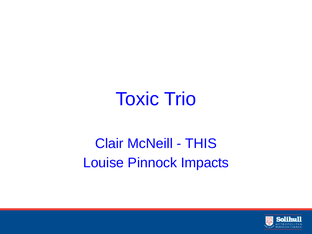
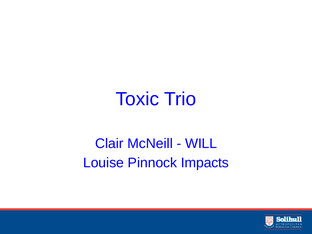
THIS: THIS -> WILL
